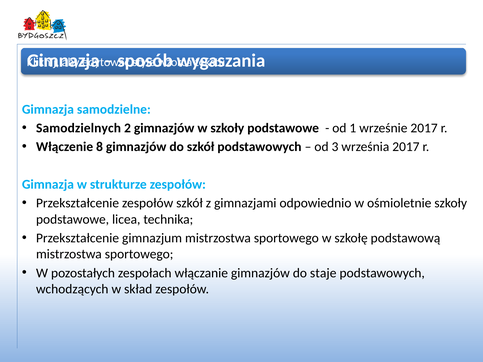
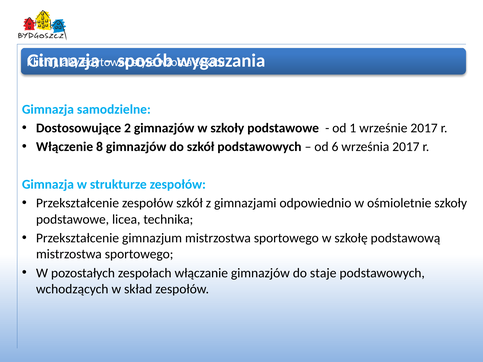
Samodzielnych: Samodzielnych -> Dostosowujące
3: 3 -> 6
